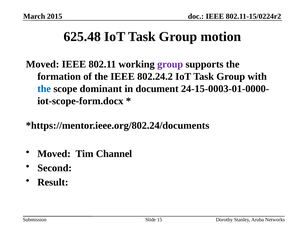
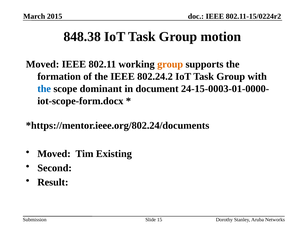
625.48: 625.48 -> 848.38
group at (170, 64) colour: purple -> orange
Channel: Channel -> Existing
